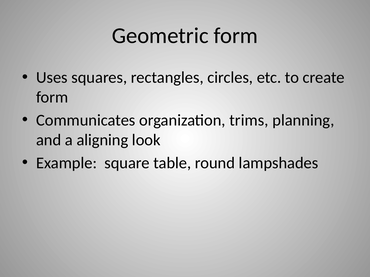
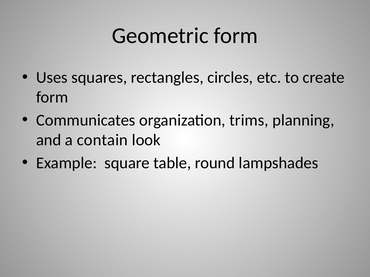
aligning: aligning -> contain
